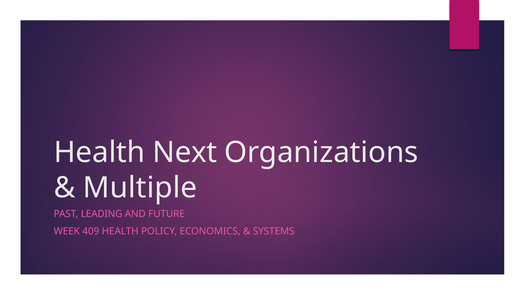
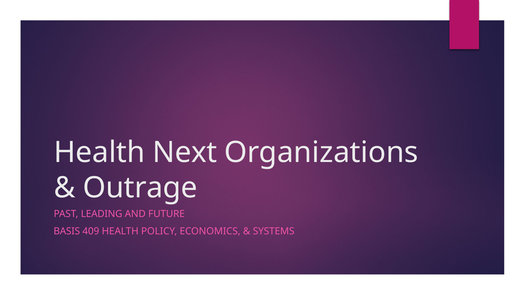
Multiple: Multiple -> Outrage
WEEK: WEEK -> BASIS
